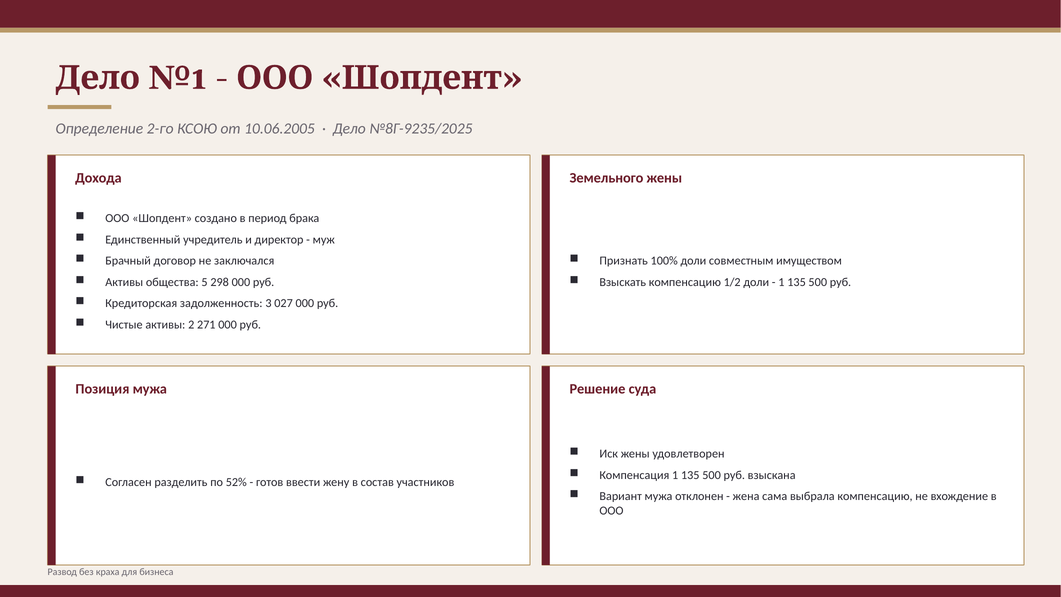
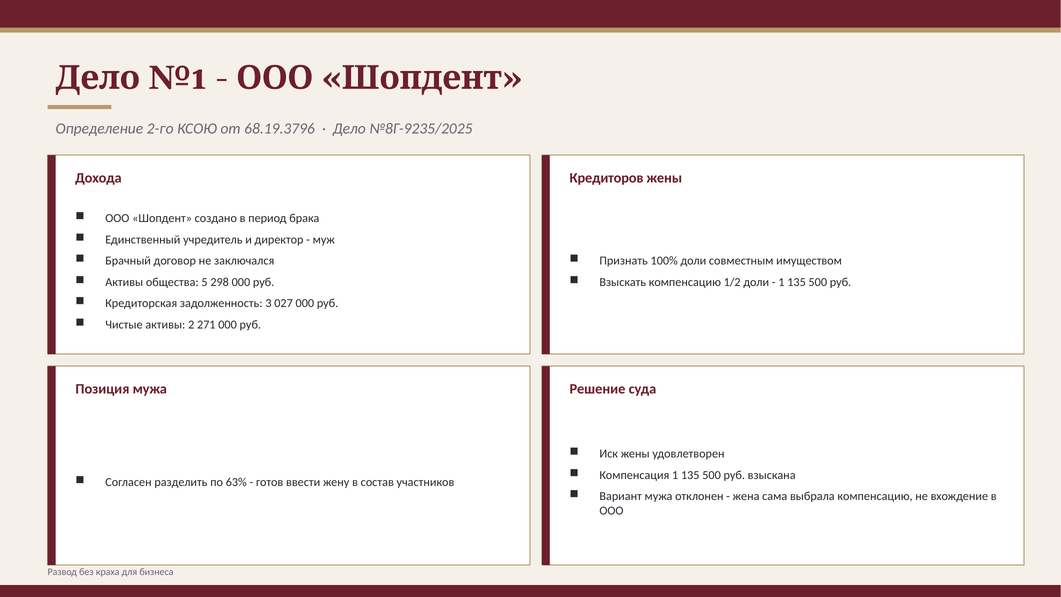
10.06.2005: 10.06.2005 -> 68.19.3796
Земельного: Земельного -> Кредиторов
52%: 52% -> 63%
